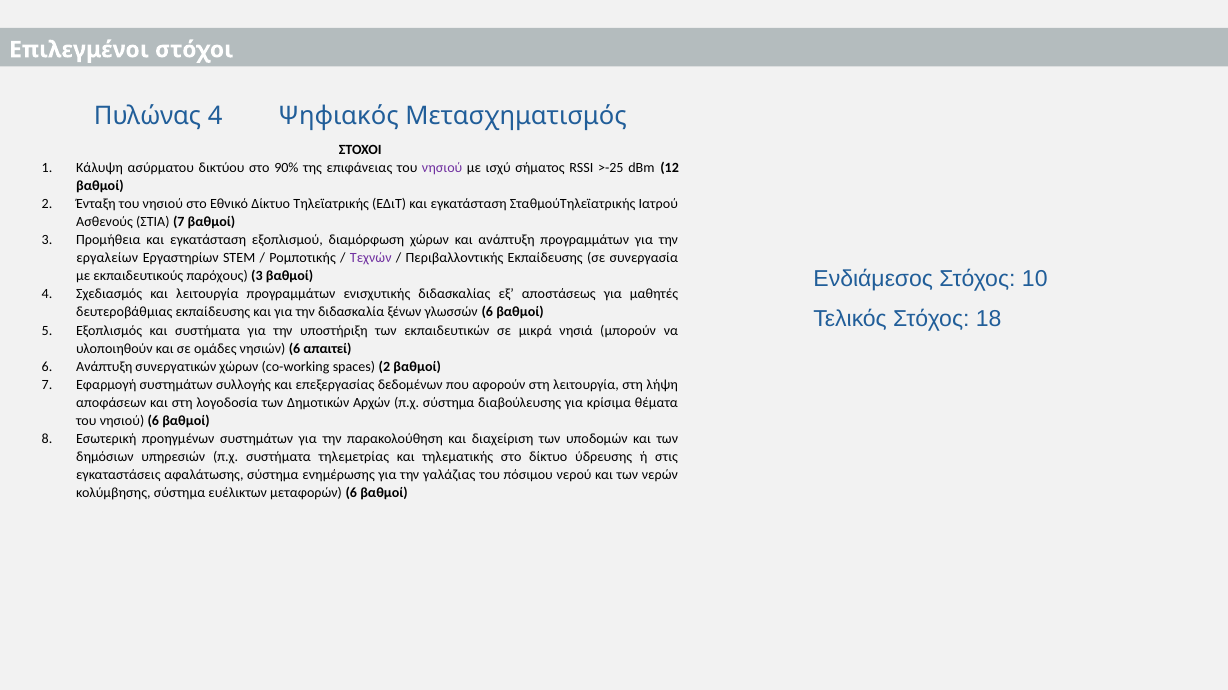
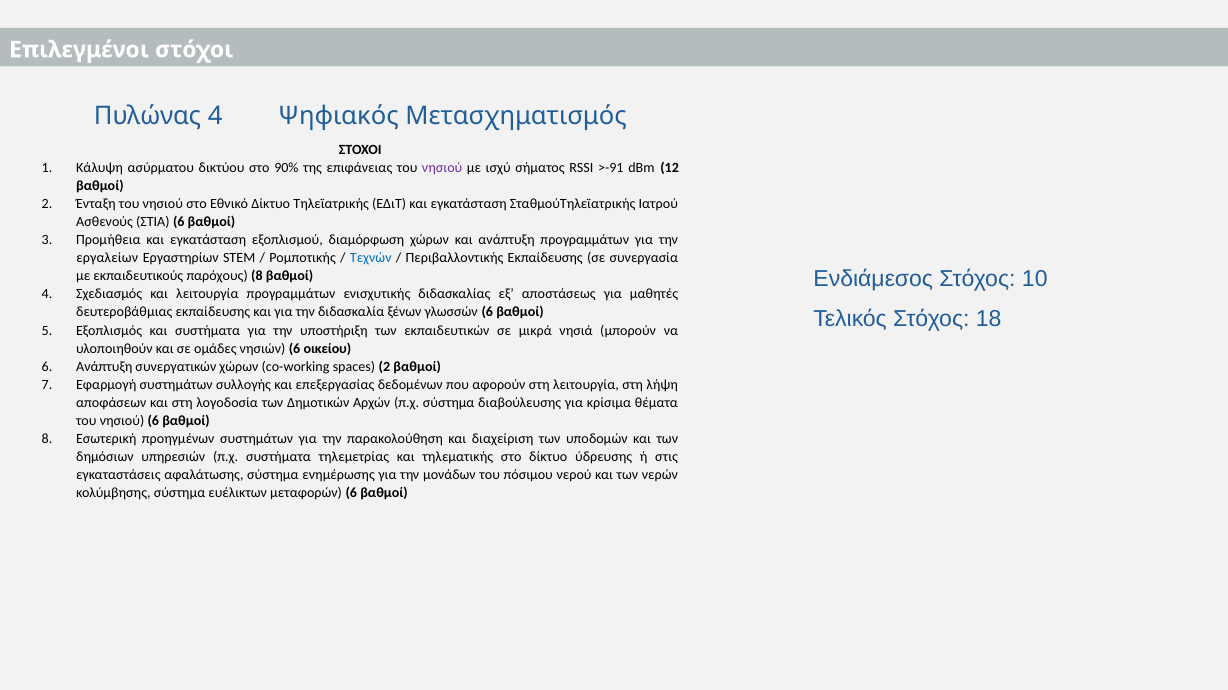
>-25: >-25 -> >-91
ΣΤΙΑ 7: 7 -> 6
Τεχνών colour: purple -> blue
παρόχους 3: 3 -> 8
απαιτεί: απαιτεί -> οικείου
γαλάζιας: γαλάζιας -> μονάδων
